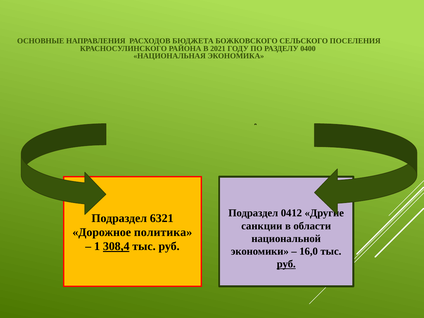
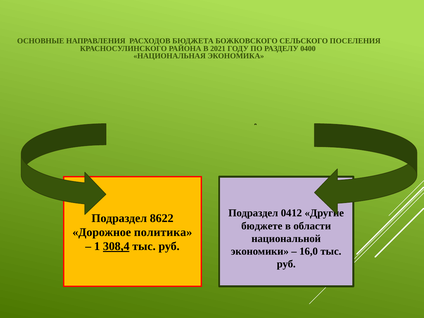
6321: 6321 -> 8622
санкции: санкции -> бюджете
руб at (286, 264) underline: present -> none
